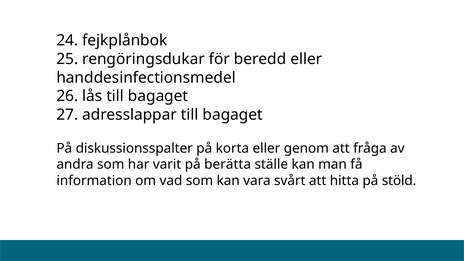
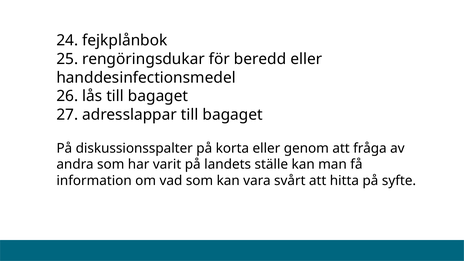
berätta: berätta -> landets
stöld: stöld -> syfte
